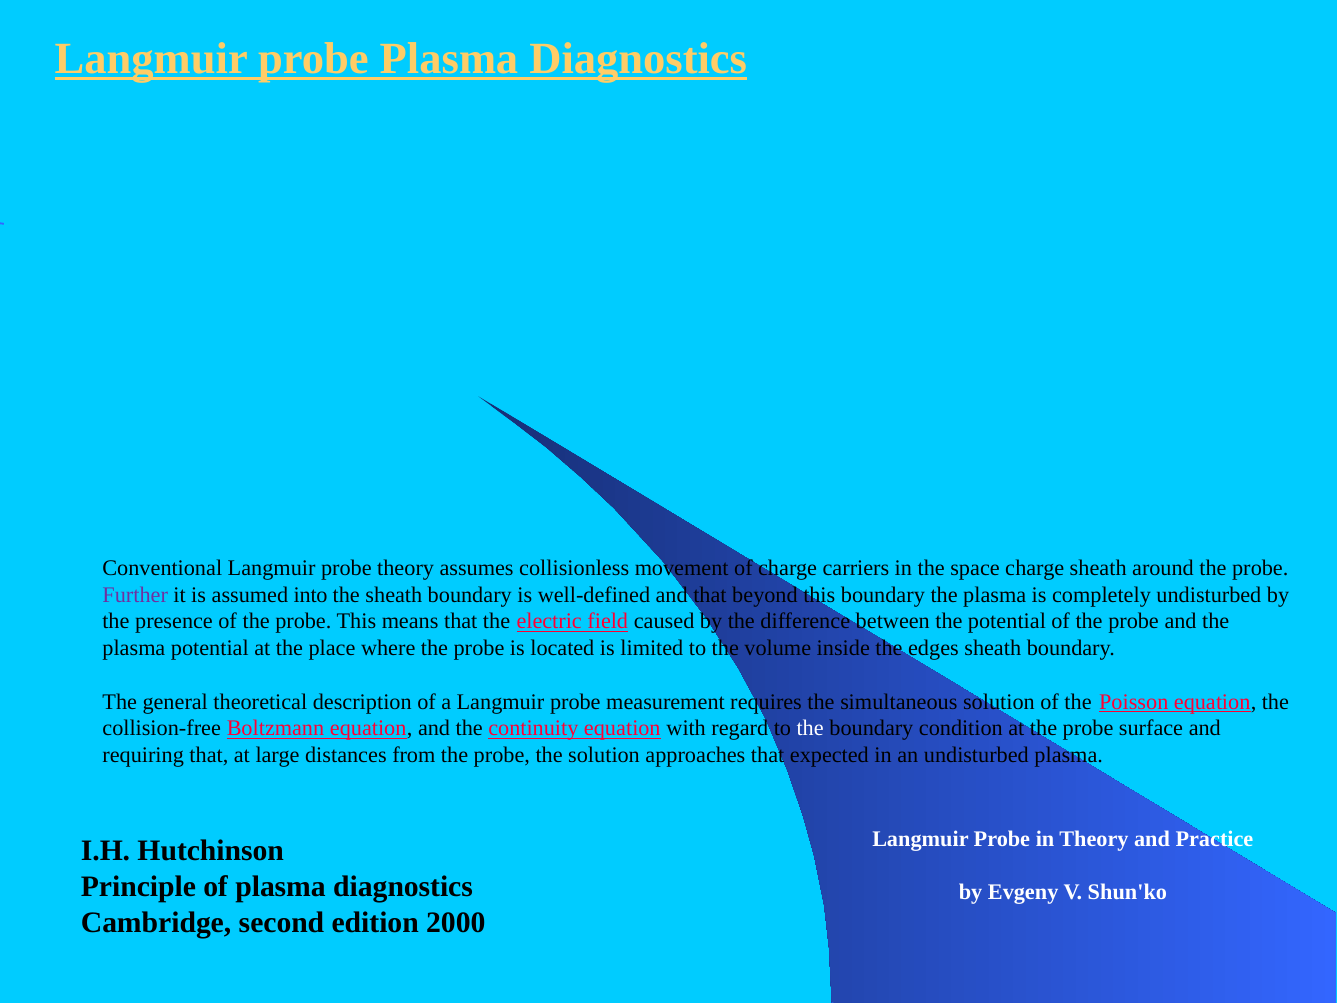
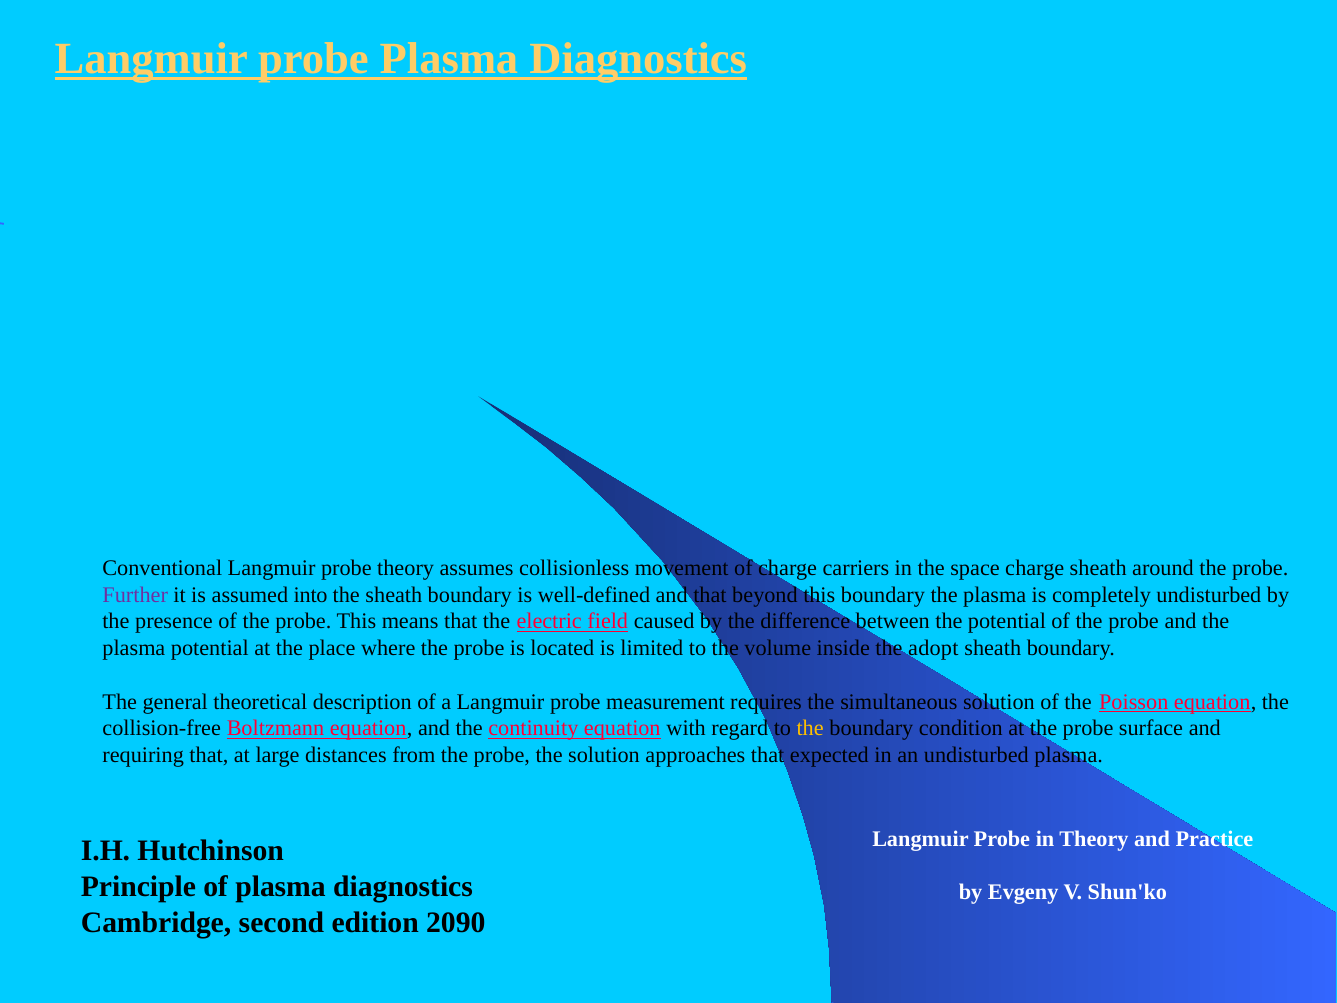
edges: edges -> adopt
the at (810, 728) colour: white -> yellow
2000: 2000 -> 2090
